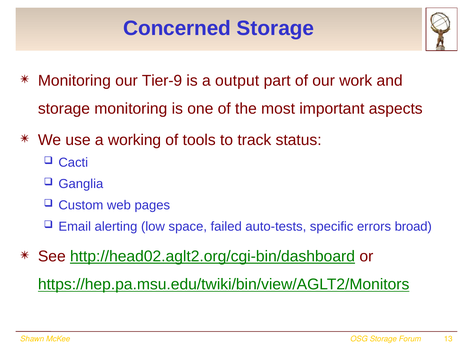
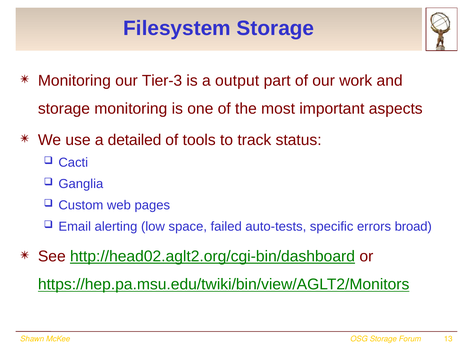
Concerned: Concerned -> Filesystem
Tier-9: Tier-9 -> Tier-3
working: working -> detailed
